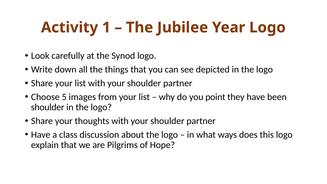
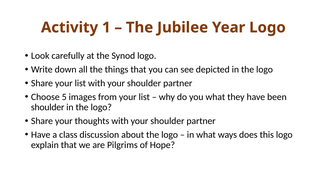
you point: point -> what
